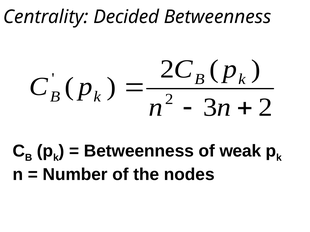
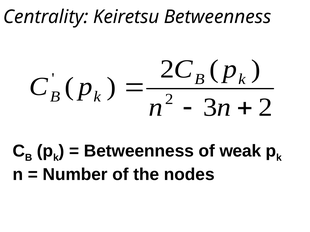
Decided: Decided -> Keiretsu
